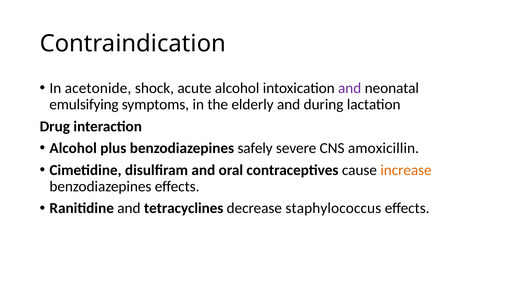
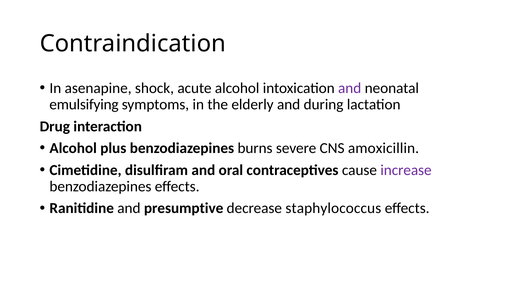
acetonide: acetonide -> asenapine
safely: safely -> burns
increase colour: orange -> purple
tetracyclines: tetracyclines -> presumptive
